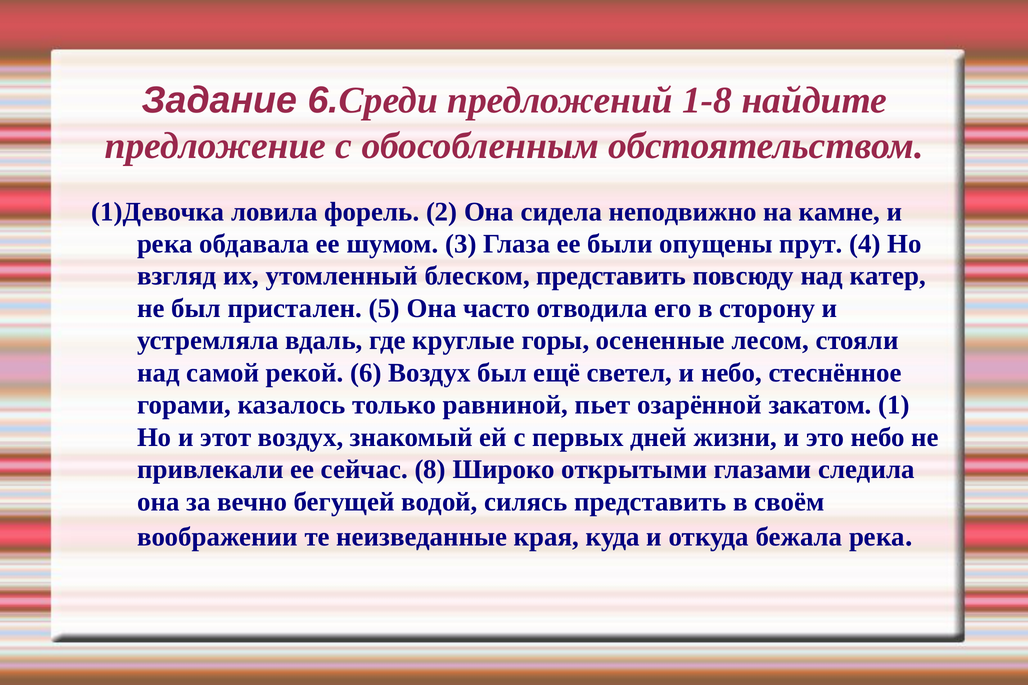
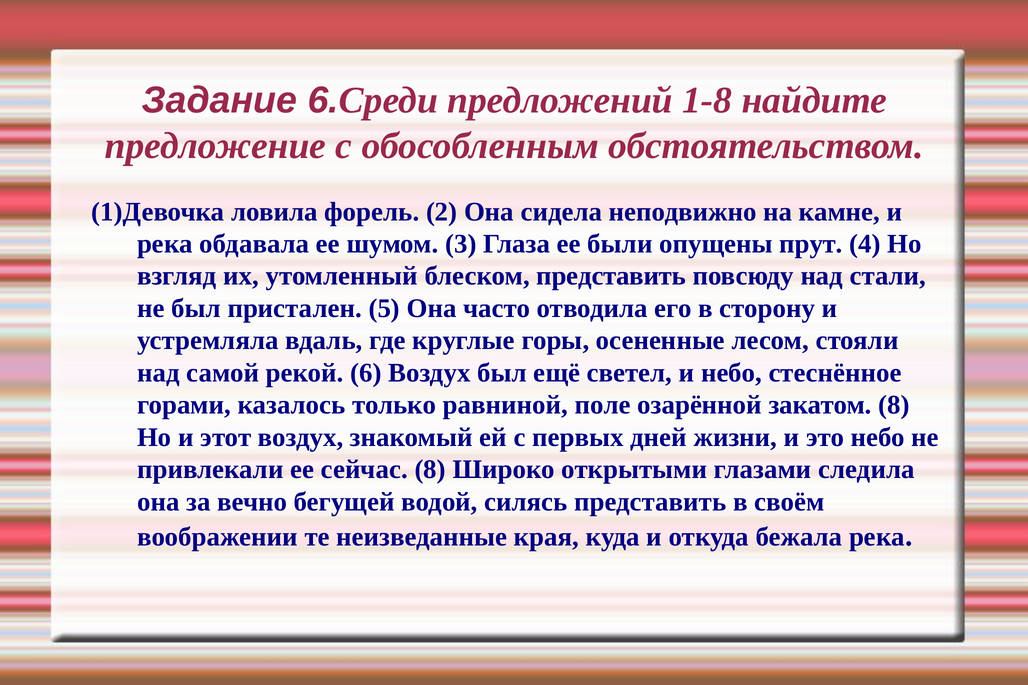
катер: катер -> стали
пьет: пьет -> поле
закатом 1: 1 -> 8
